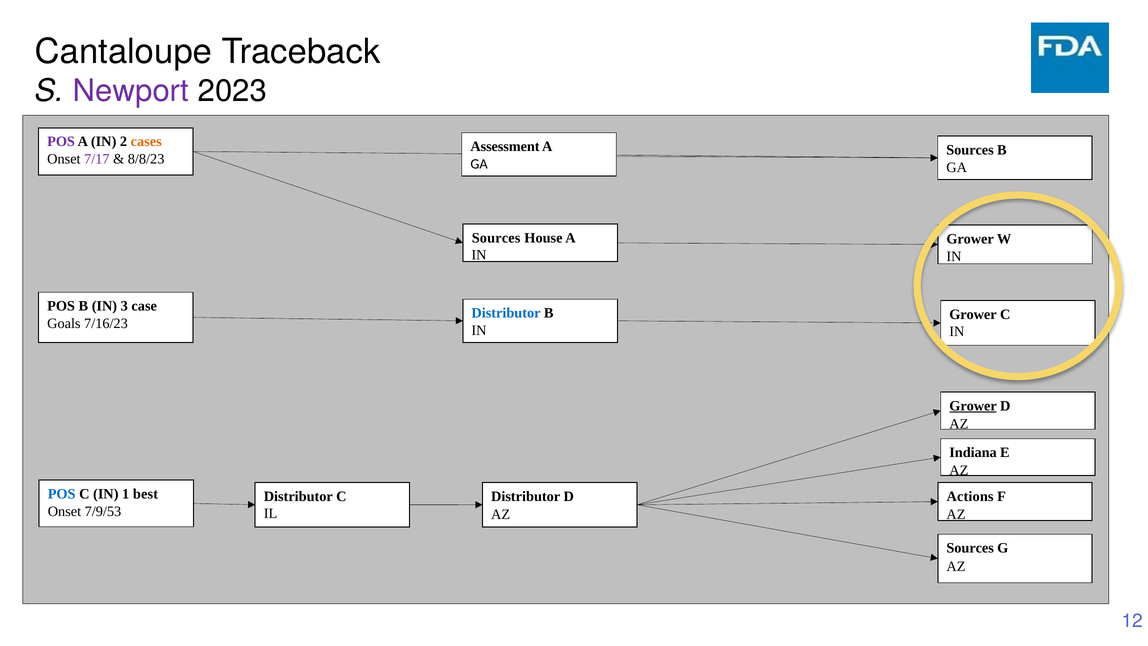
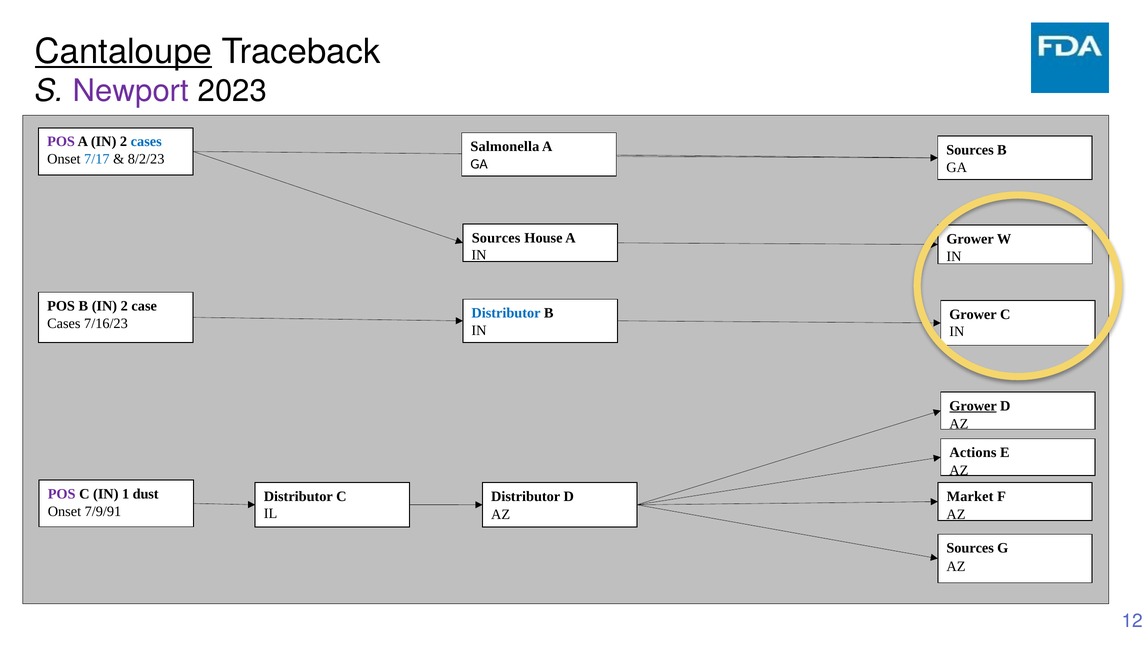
Cantaloupe underline: none -> present
cases at (146, 142) colour: orange -> blue
Assessment: Assessment -> Salmonella
7/17 colour: purple -> blue
8/8/23: 8/8/23 -> 8/2/23
B IN 3: 3 -> 2
Goals at (64, 323): Goals -> Cases
Indiana: Indiana -> Actions
POS at (62, 494) colour: blue -> purple
best: best -> dust
Actions: Actions -> Market
7/9/53: 7/9/53 -> 7/9/91
